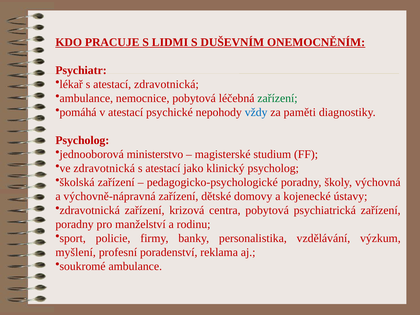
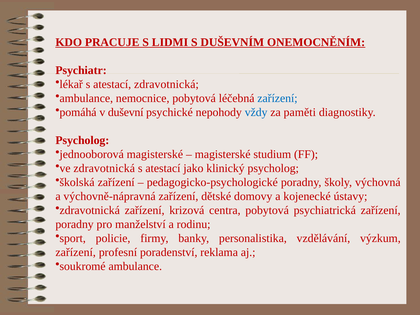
zařízení at (277, 98) colour: green -> blue
v atestací: atestací -> duševní
jednooborová ministerstvo: ministerstvo -> magisterské
myšlení at (76, 252): myšlení -> zařízení
